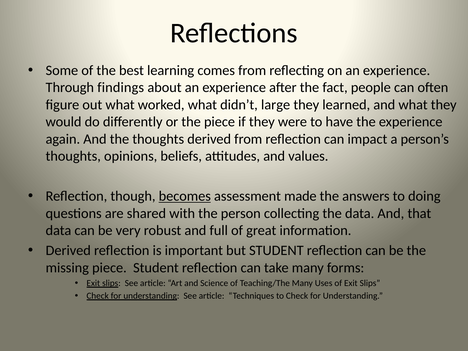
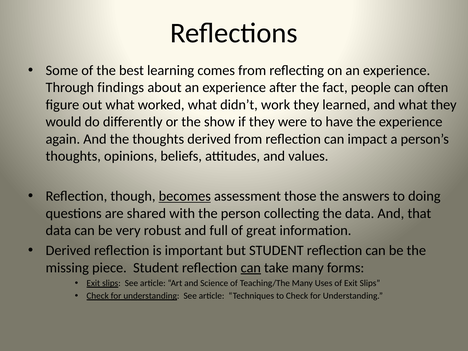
large: large -> work
the piece: piece -> show
made: made -> those
can at (251, 268) underline: none -> present
